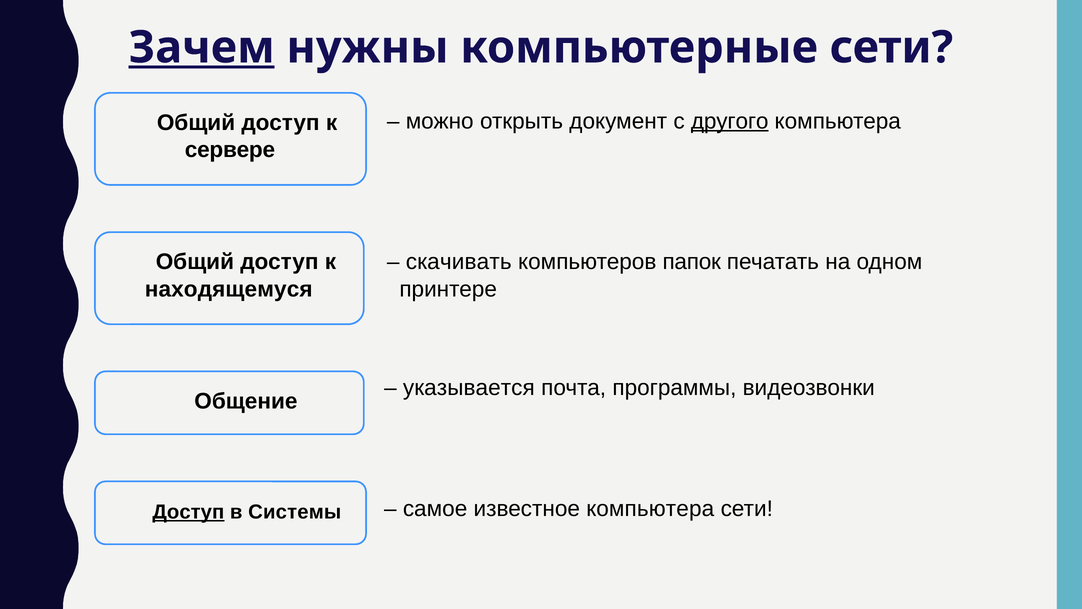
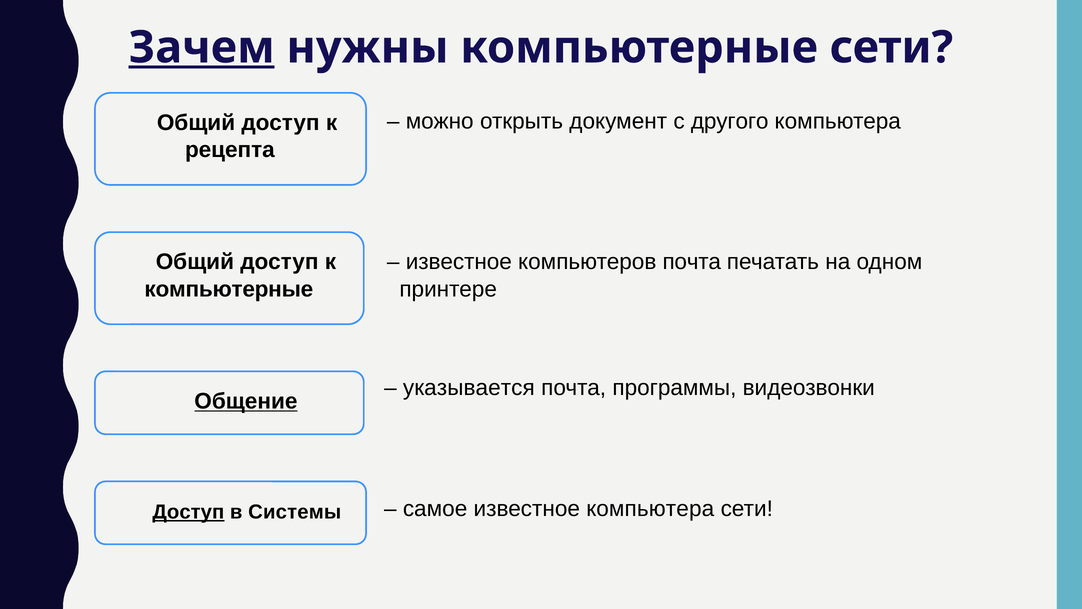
другого underline: present -> none
сервере: сервере -> рецепта
скачивать at (459, 262): скачивать -> известное
компьютеров папок: папок -> почта
находящемуся at (229, 289): находящемуся -> компьютерные
Общение underline: none -> present
